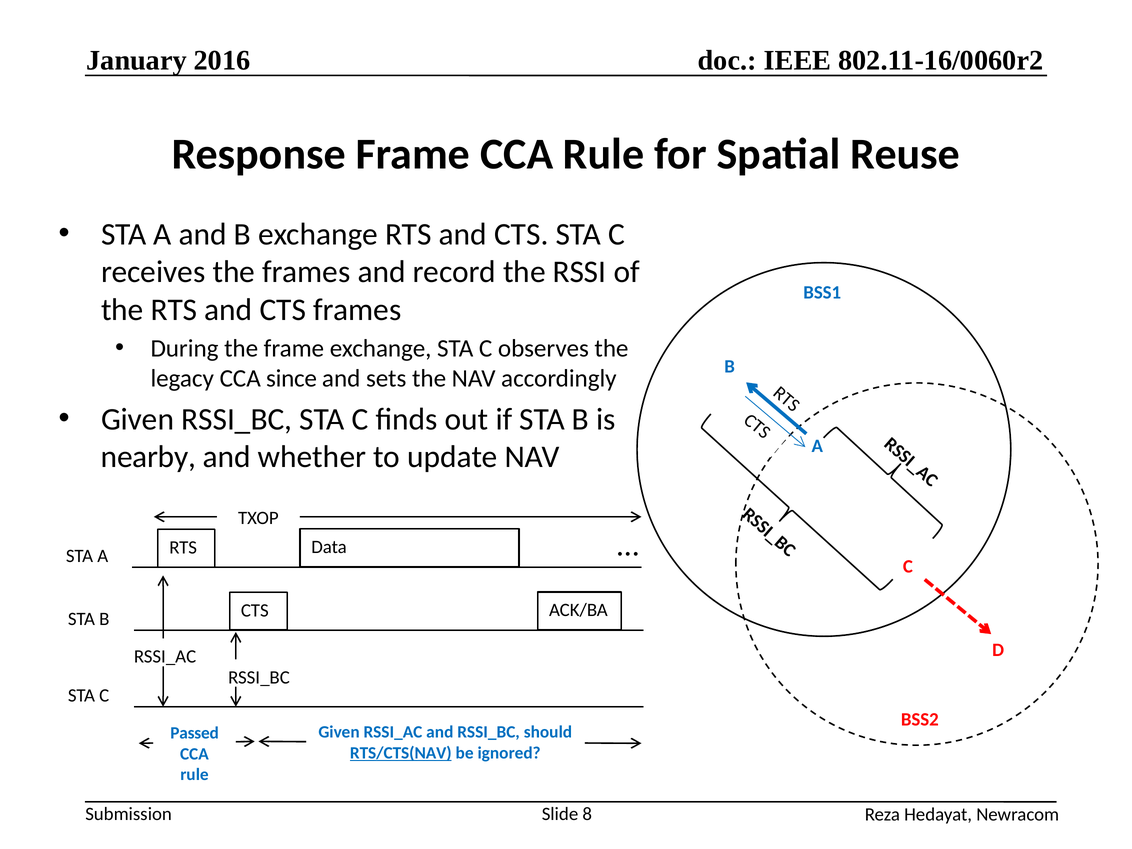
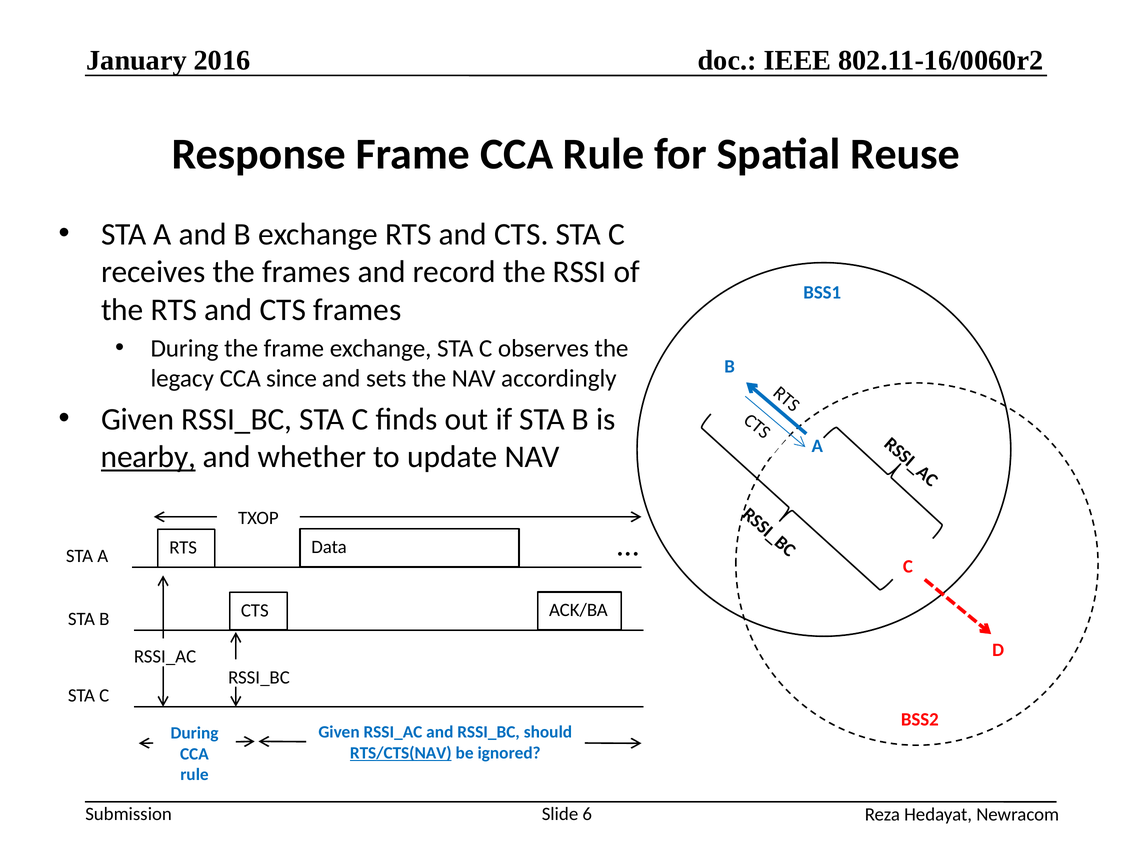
nearby underline: none -> present
Passed at (195, 733): Passed -> During
8: 8 -> 6
